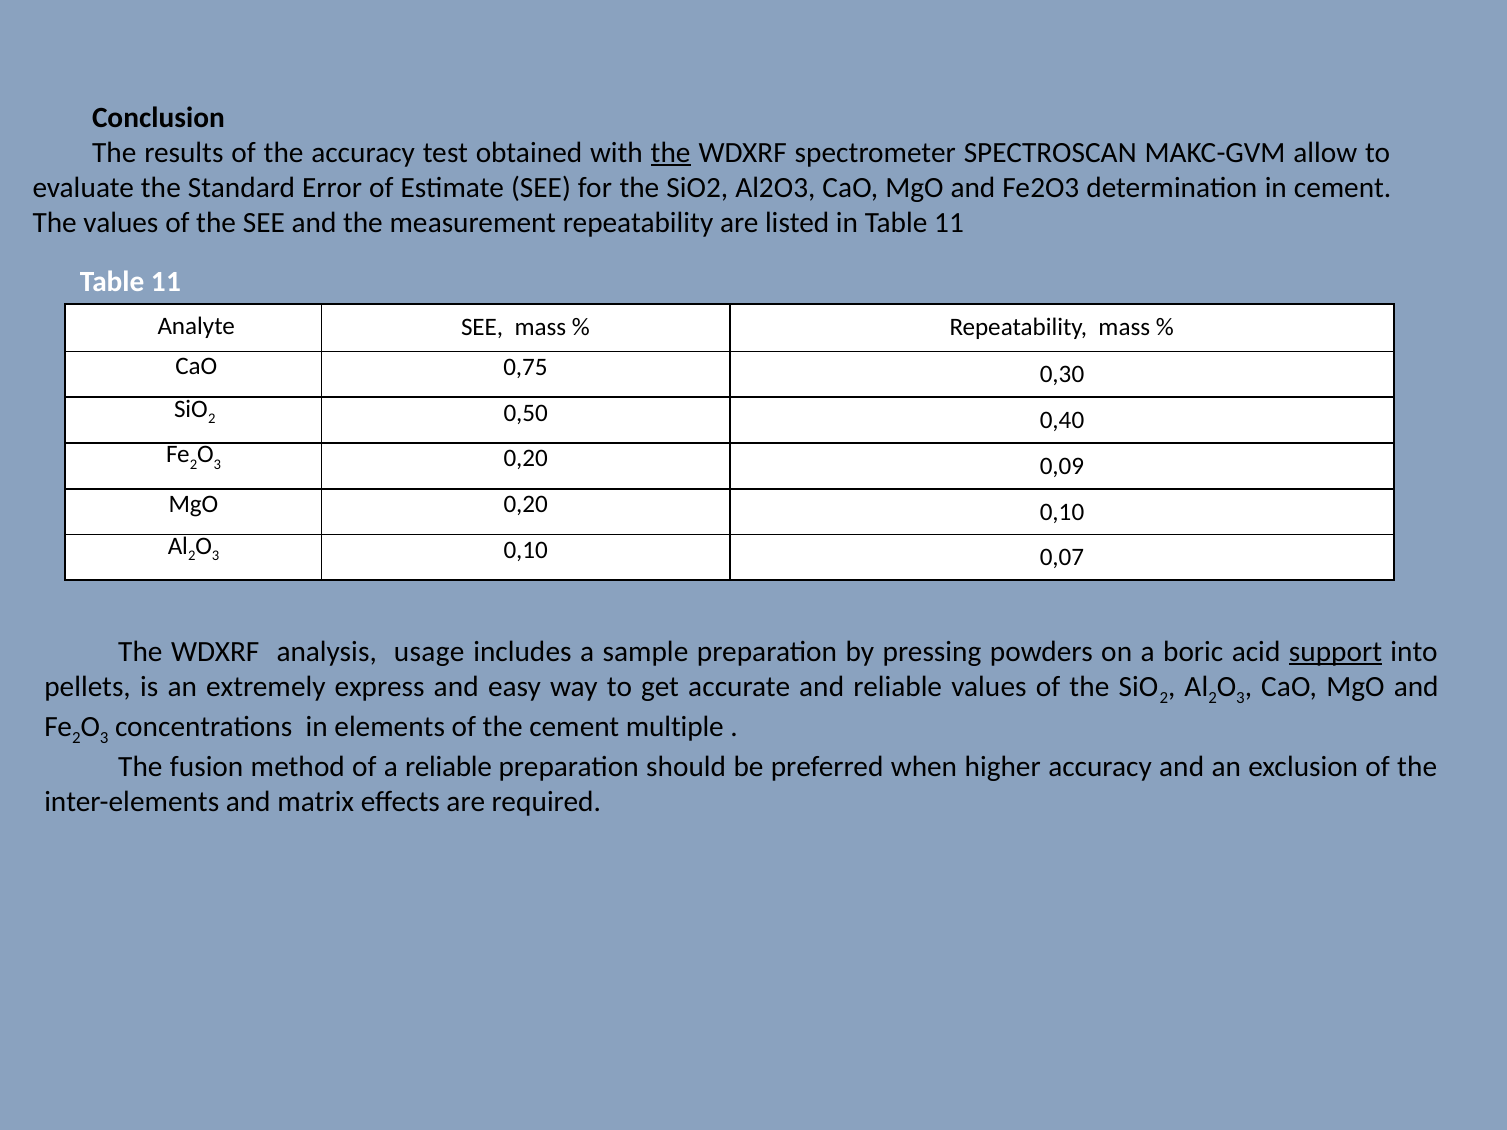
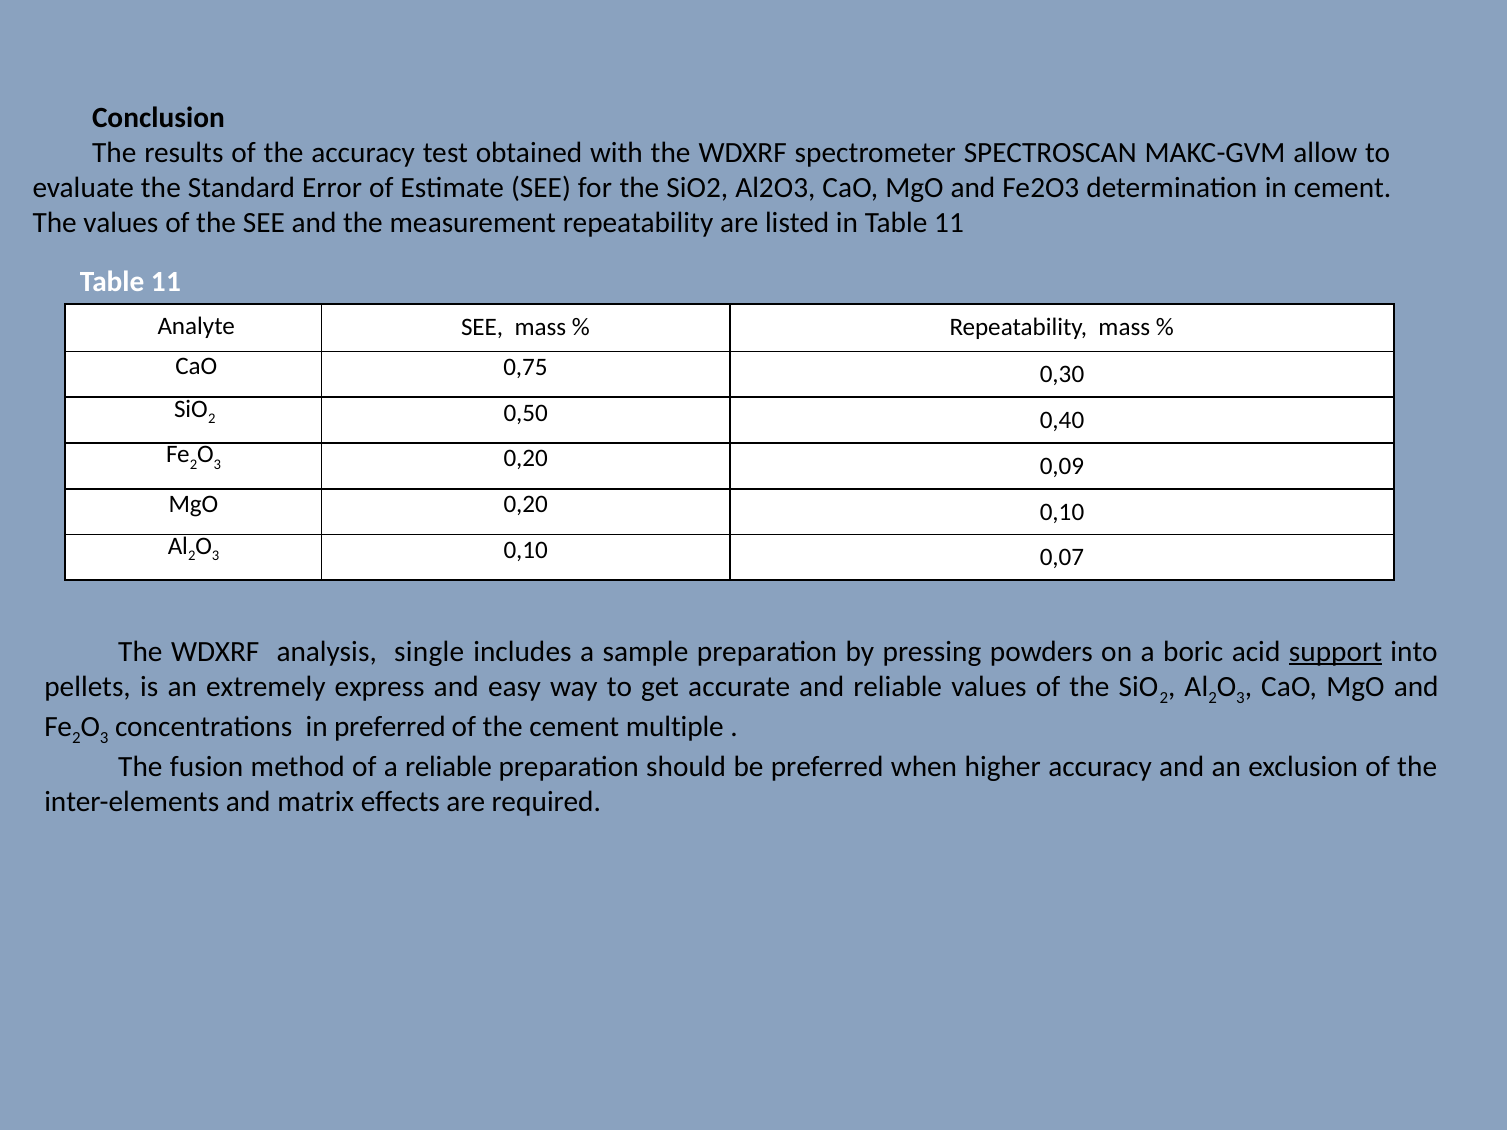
the at (671, 153) underline: present -> none
usage: usage -> single
in elements: elements -> preferred
